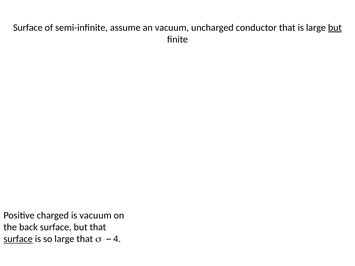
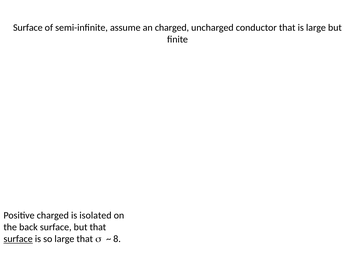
an vacuum: vacuum -> charged
but at (335, 28) underline: present -> none
is vacuum: vacuum -> isolated
4: 4 -> 8
